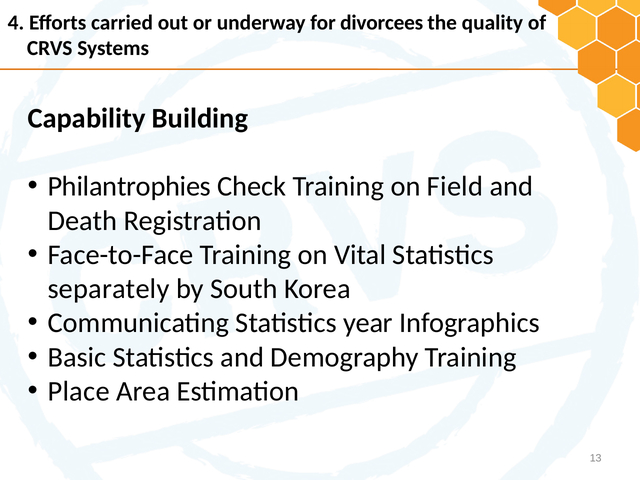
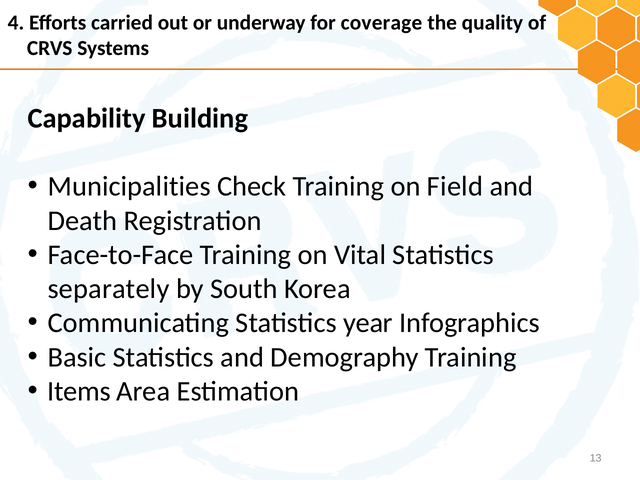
divorcees: divorcees -> coverage
Philantrophies: Philantrophies -> Municipalities
Place: Place -> Items
